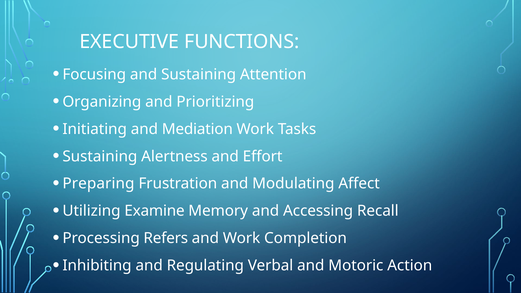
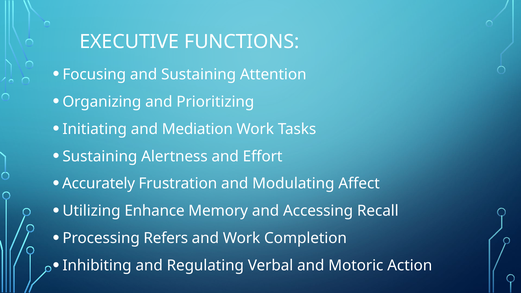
Preparing: Preparing -> Accurately
Examine: Examine -> Enhance
